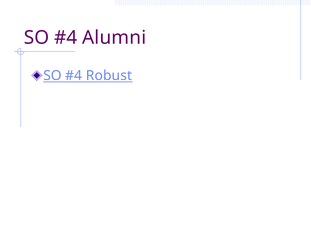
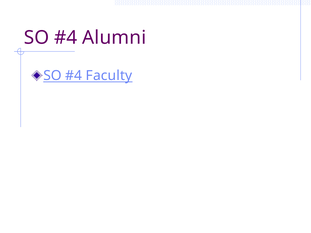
Robust: Robust -> Faculty
